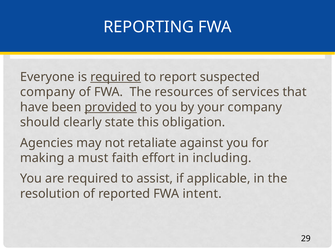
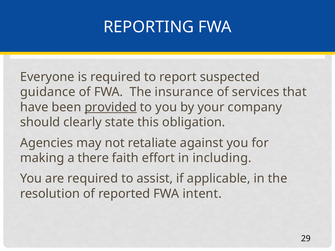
required at (116, 77) underline: present -> none
company at (48, 92): company -> guidance
resources: resources -> insurance
must: must -> there
